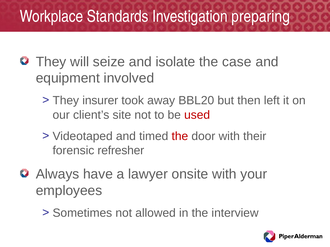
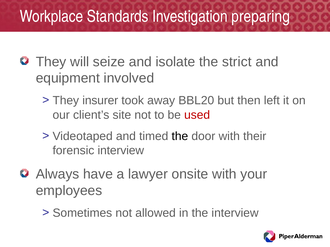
case: case -> strict
the at (180, 137) colour: red -> black
forensic refresher: refresher -> interview
